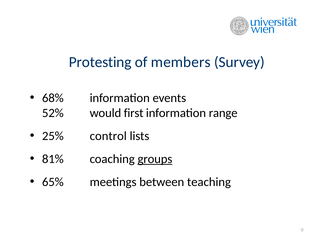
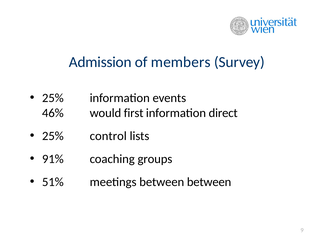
Protesting: Protesting -> Admission
68% at (53, 98): 68% -> 25%
52%: 52% -> 46%
range: range -> direct
81%: 81% -> 91%
groups underline: present -> none
65%: 65% -> 51%
between teaching: teaching -> between
